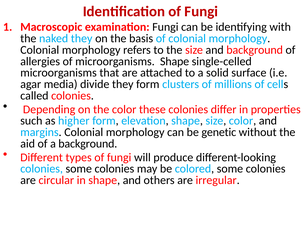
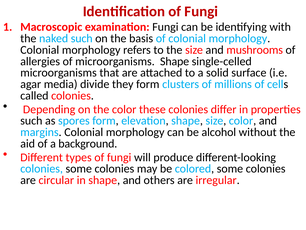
naked they: they -> such
and background: background -> mushrooms
higher: higher -> spores
genetic: genetic -> alcohol
